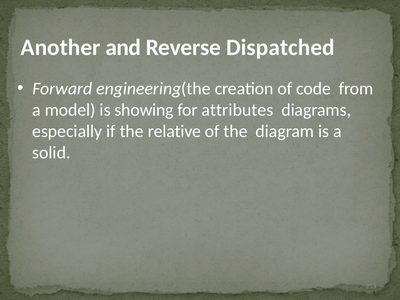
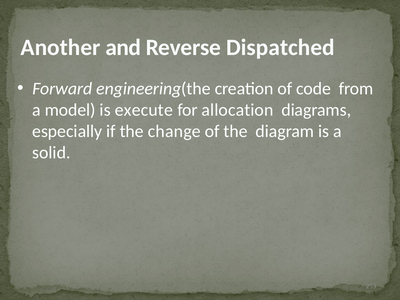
showing: showing -> execute
attributes: attributes -> allocation
relative: relative -> change
